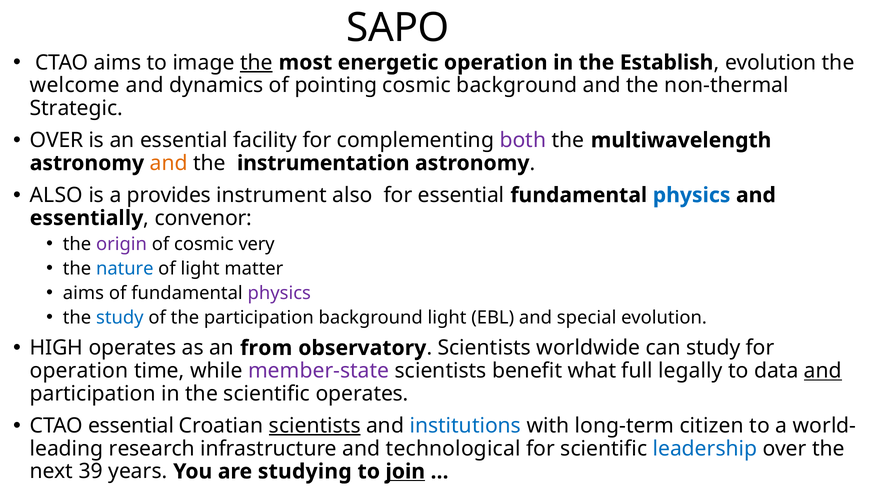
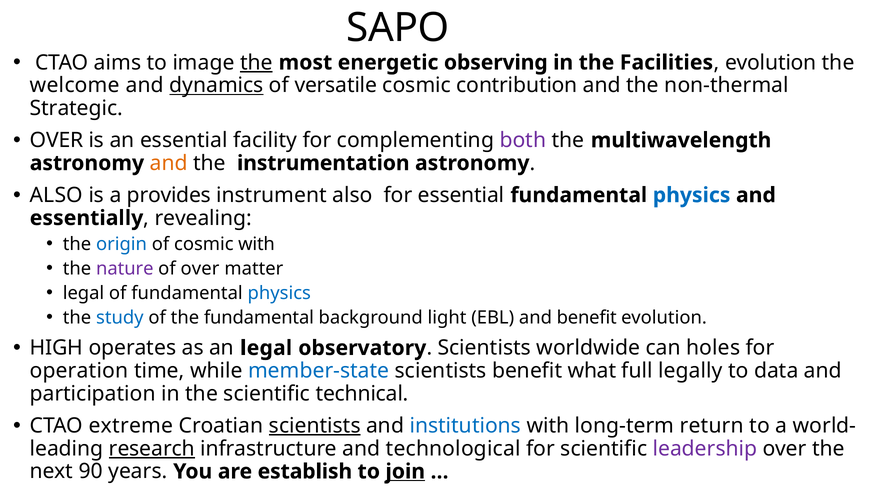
energetic operation: operation -> observing
Establish: Establish -> Facilities
dynamics underline: none -> present
pointing: pointing -> versatile
cosmic background: background -> contribution
convenor: convenor -> revealing
origin colour: purple -> blue
cosmic very: very -> with
nature colour: blue -> purple
of light: light -> over
aims at (83, 293): aims -> legal
physics at (279, 293) colour: purple -> blue
the participation: participation -> fundamental
and special: special -> benefit
an from: from -> legal
can study: study -> holes
member-state colour: purple -> blue
and at (823, 371) underline: present -> none
scientific operates: operates -> technical
CTAO essential: essential -> extreme
citizen: citizen -> return
research underline: none -> present
leadership colour: blue -> purple
39: 39 -> 90
studying: studying -> establish
